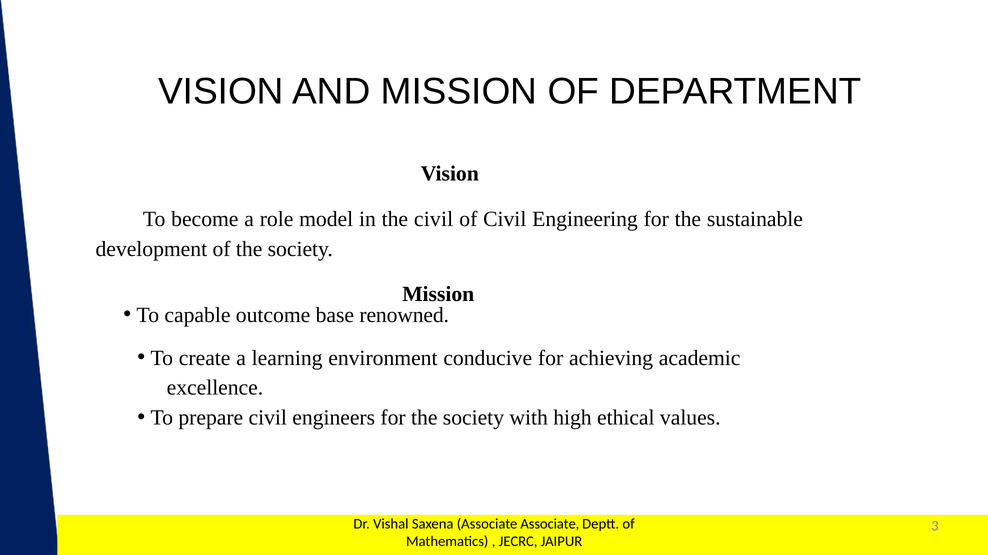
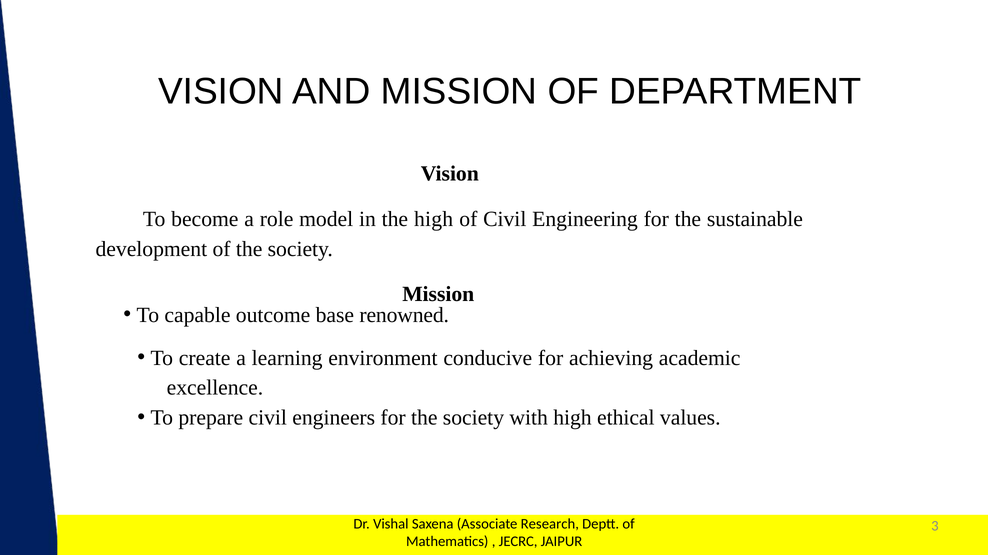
the civil: civil -> high
Associate Associate: Associate -> Research
